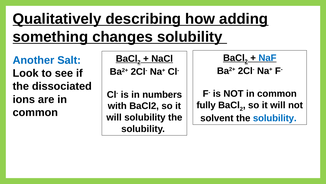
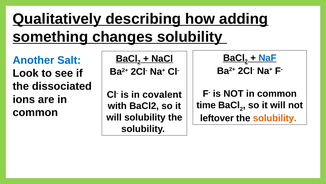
numbers: numbers -> covalent
fully: fully -> time
solvent: solvent -> leftover
solubility at (275, 118) colour: blue -> orange
